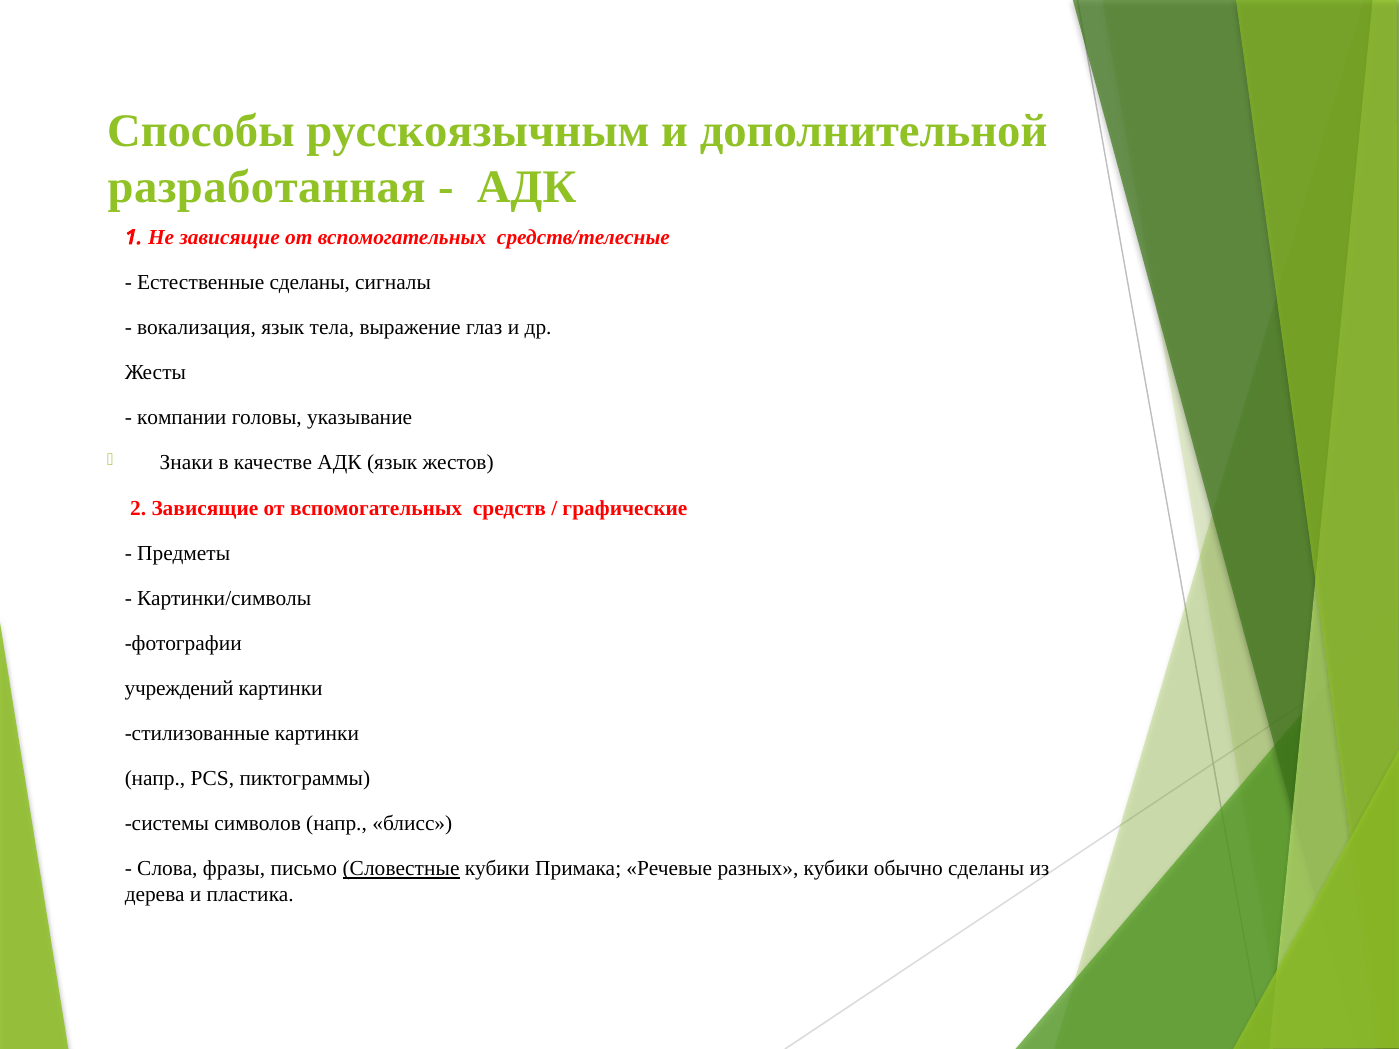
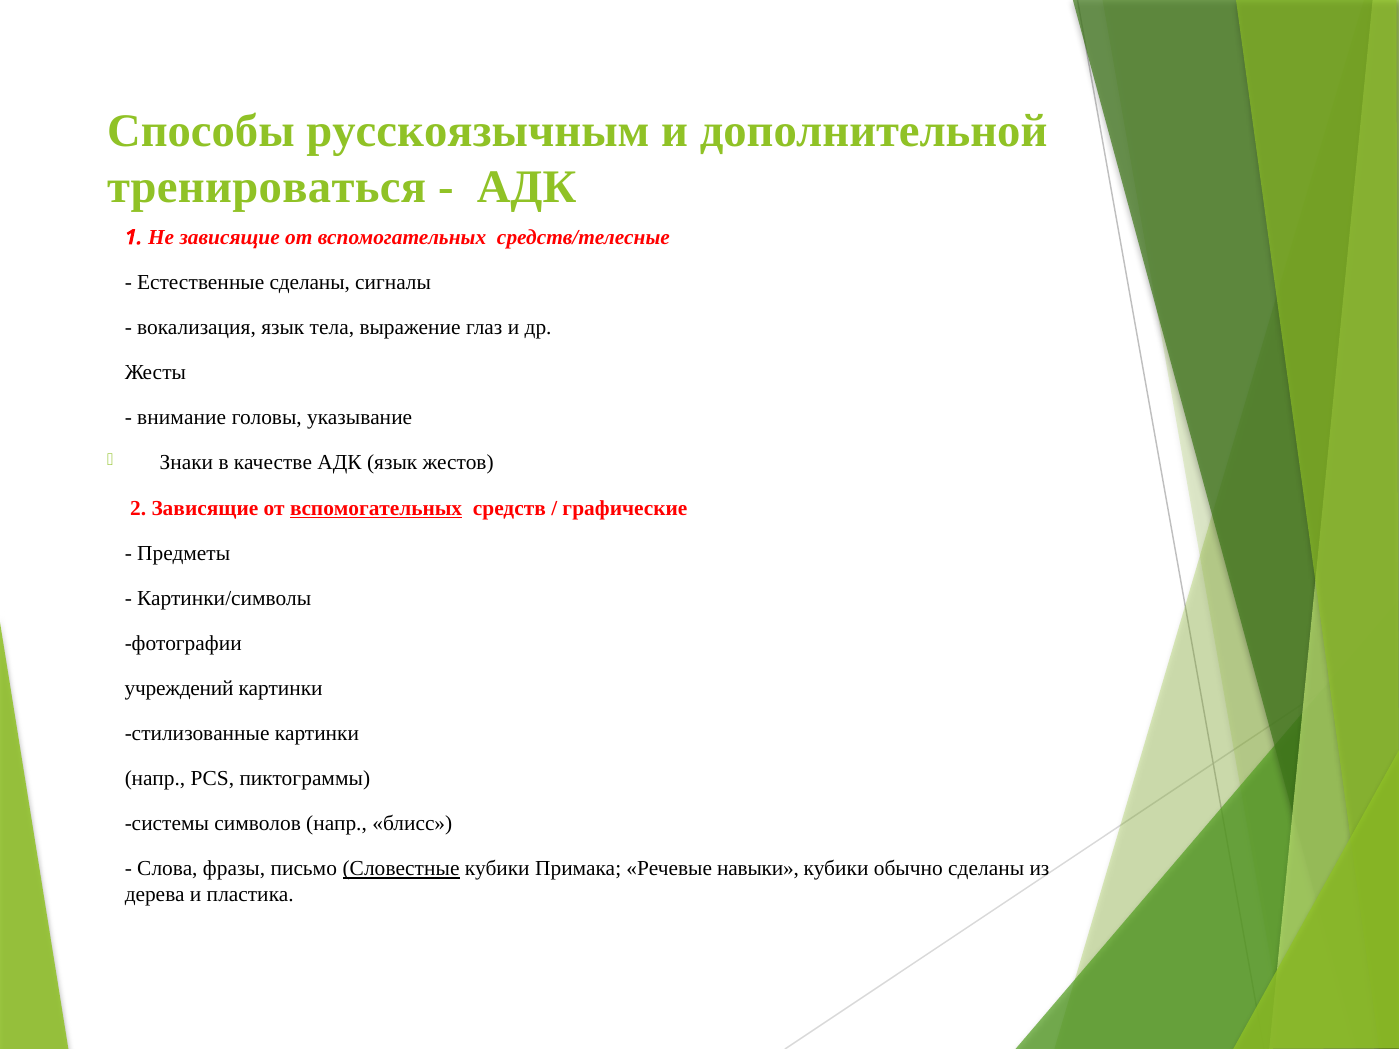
разработанная: разработанная -> тренироваться
компании: компании -> внимание
вспомогательных at (376, 508) underline: none -> present
разных: разных -> навыки
